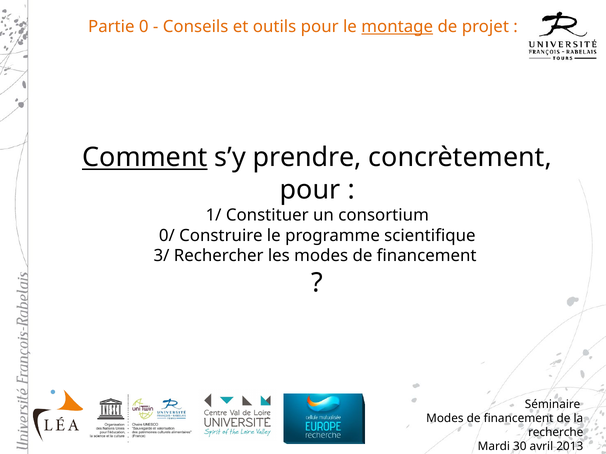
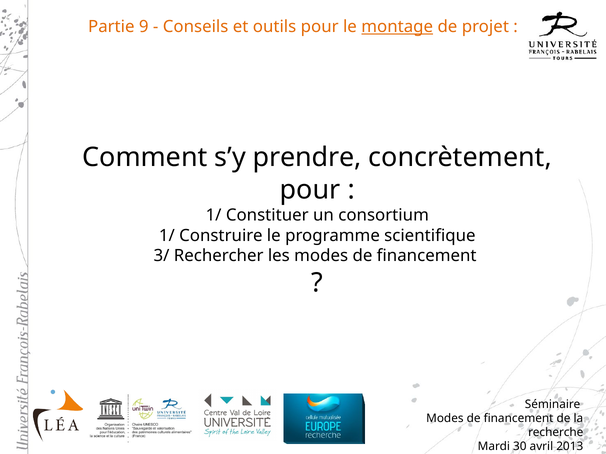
0: 0 -> 9
Comment underline: present -> none
0/ at (167, 236): 0/ -> 1/
